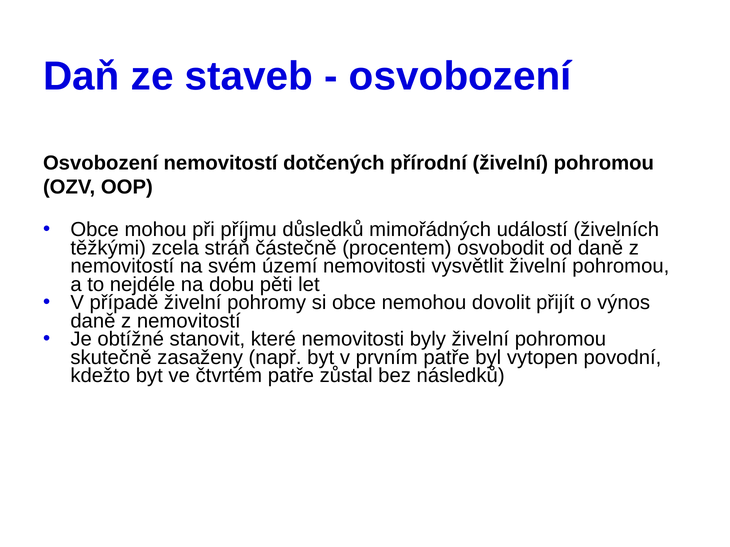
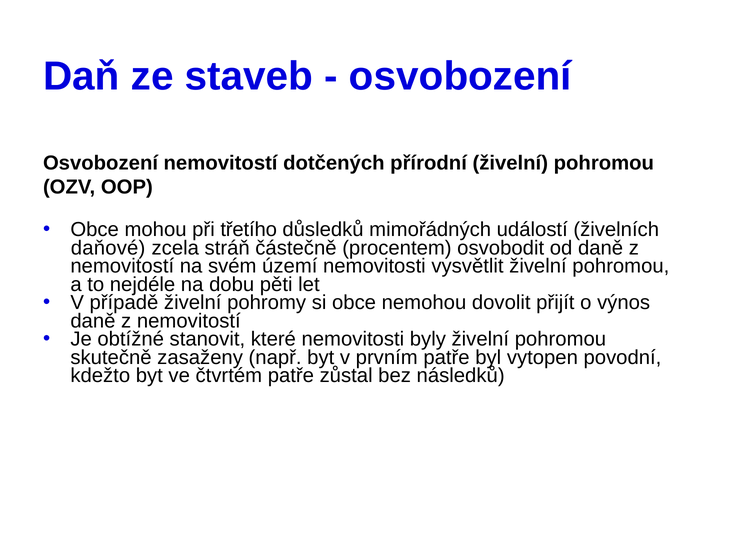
příjmu: příjmu -> třetího
těžkými: těžkými -> daňové
